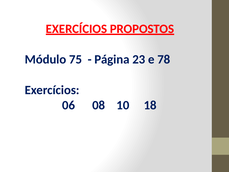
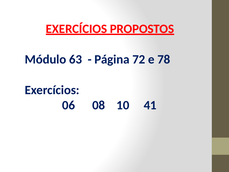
75: 75 -> 63
23: 23 -> 72
18: 18 -> 41
